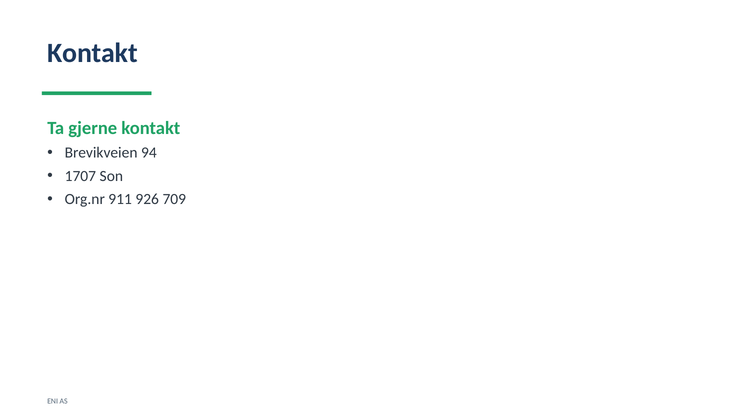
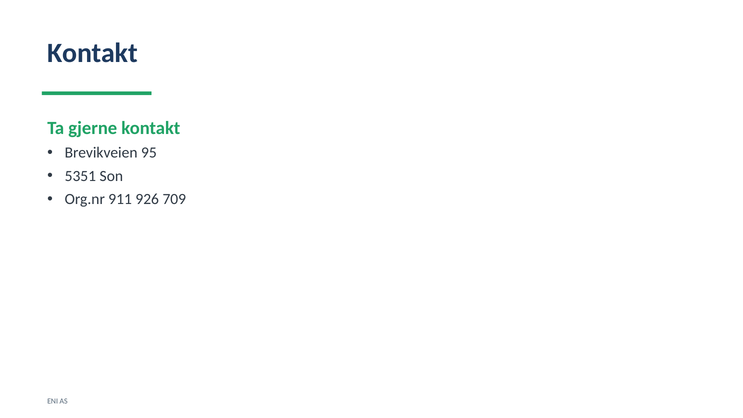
94: 94 -> 95
1707: 1707 -> 5351
